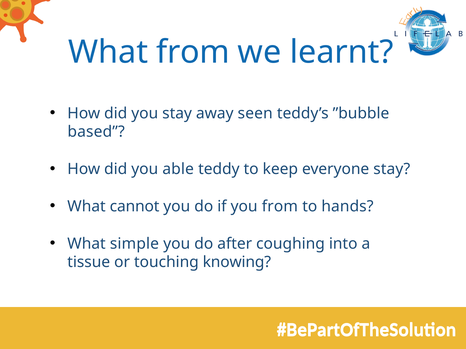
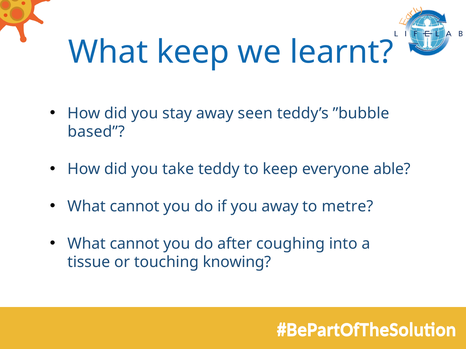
What from: from -> keep
able: able -> take
everyone stay: stay -> able
you from: from -> away
hands: hands -> metre
simple at (134, 244): simple -> cannot
